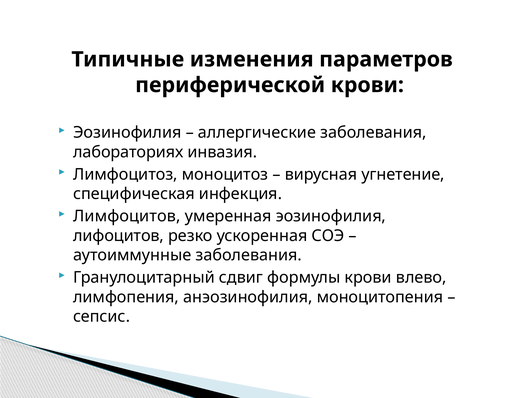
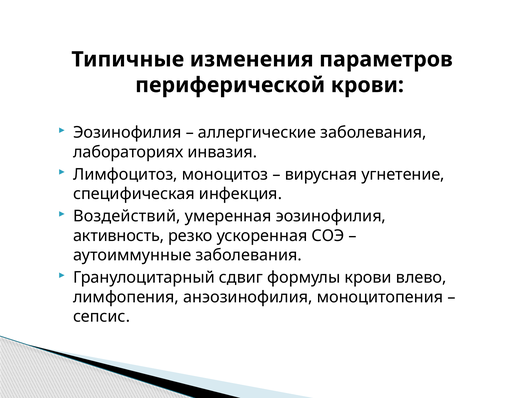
Лимфоцитов: Лимфоцитов -> Воздействий
лифоцитов: лифоцитов -> активность
